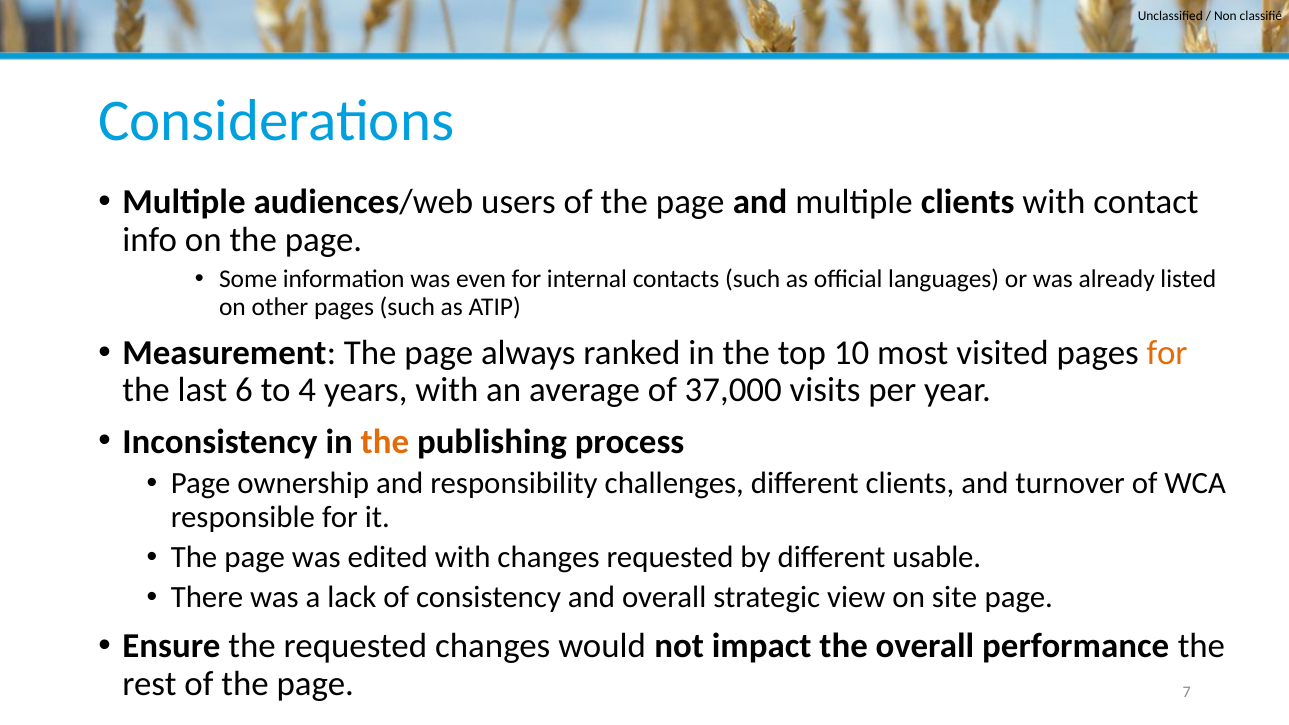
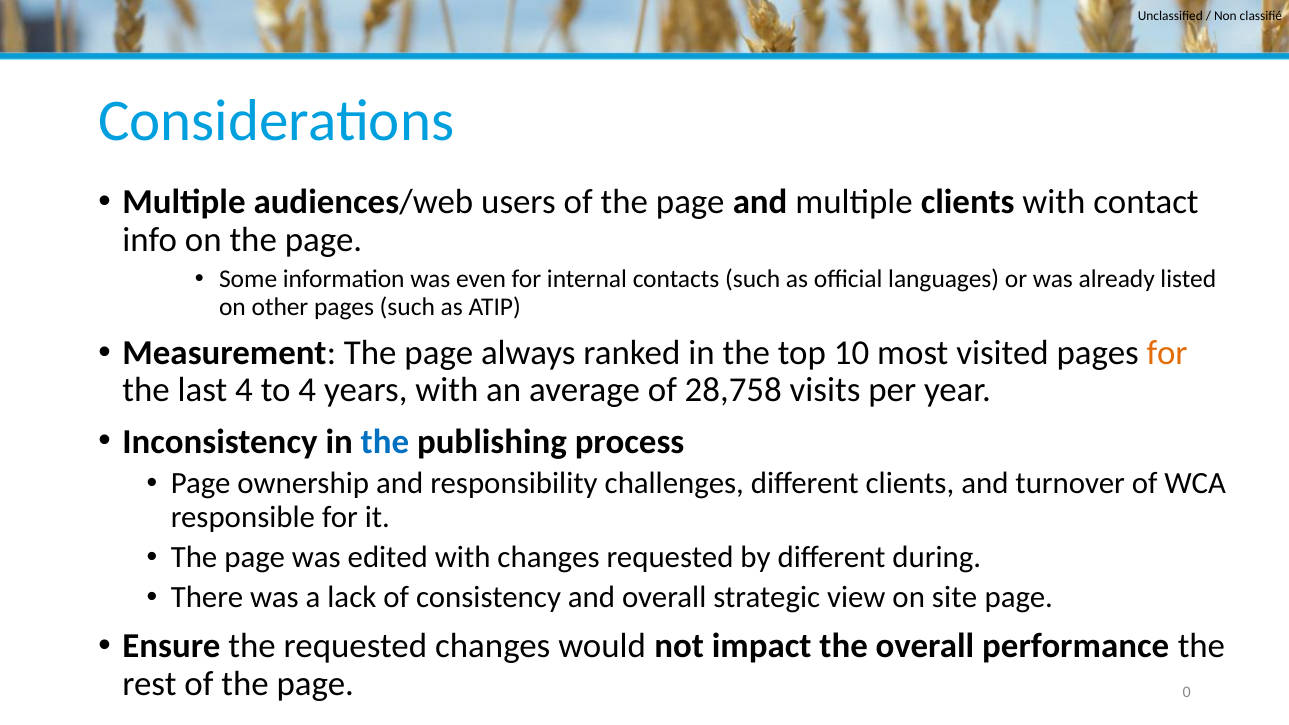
last 6: 6 -> 4
37,000: 37,000 -> 28,758
the at (385, 442) colour: orange -> blue
usable: usable -> during
7: 7 -> 0
